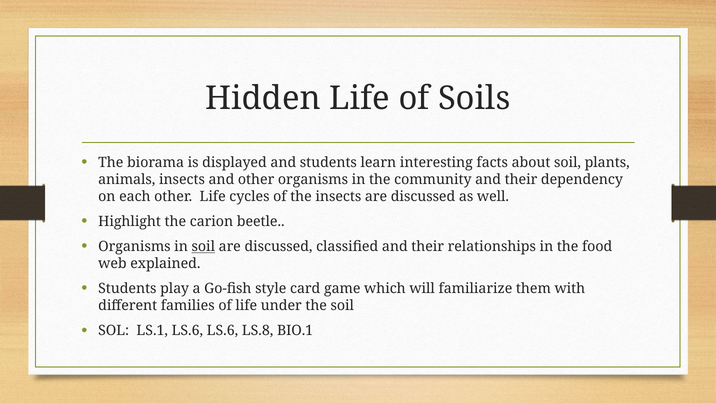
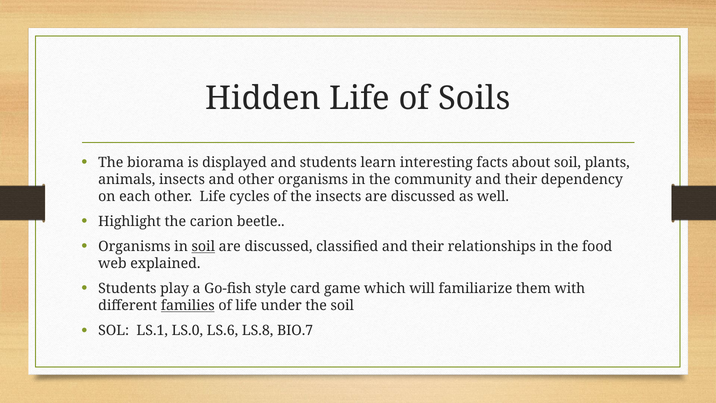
families underline: none -> present
LS.1 LS.6: LS.6 -> LS.0
BIO.1: BIO.1 -> BIO.7
